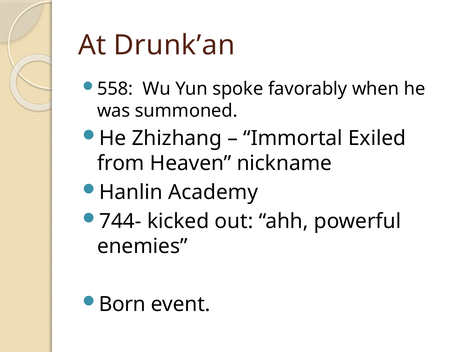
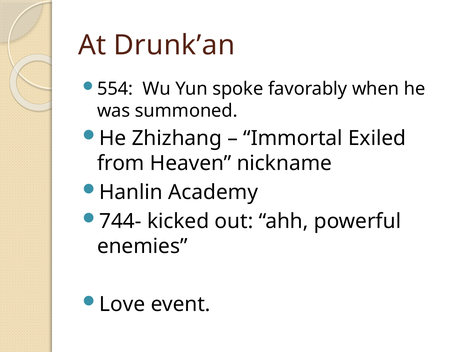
558: 558 -> 554
Born: Born -> Love
